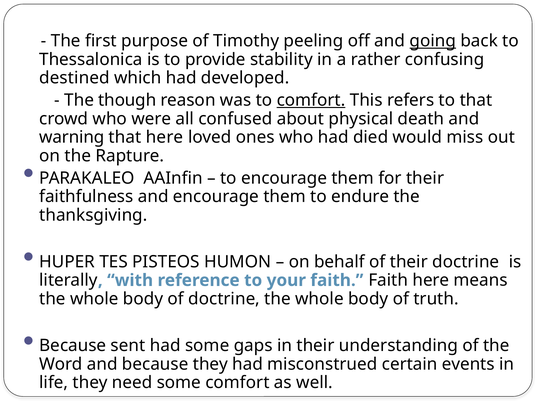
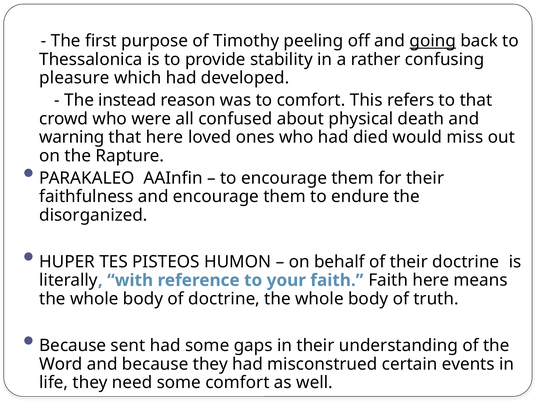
destined: destined -> pleasure
though: though -> instead
comfort at (311, 100) underline: present -> none
thanksgiving: thanksgiving -> disorganized
